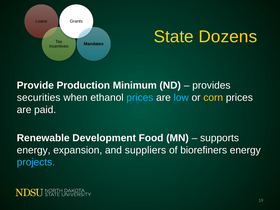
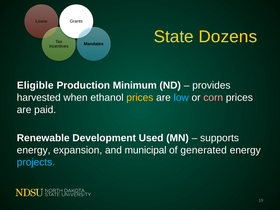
Provide: Provide -> Eligible
securities: securities -> harvested
prices at (140, 98) colour: light blue -> yellow
corn colour: yellow -> pink
Food: Food -> Used
suppliers: suppliers -> municipal
biorefiners: biorefiners -> generated
